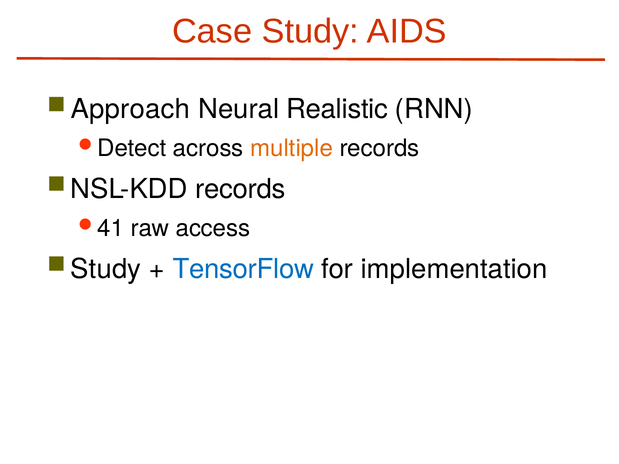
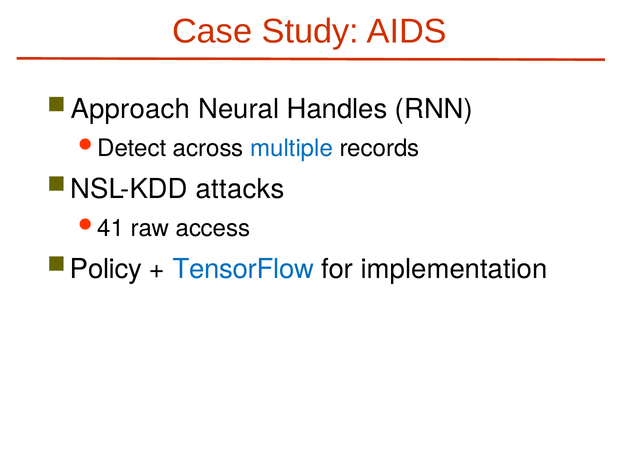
Realistic: Realistic -> Handles
multiple colour: orange -> blue
NSL-KDD records: records -> attacks
Study at (106, 269): Study -> Policy
